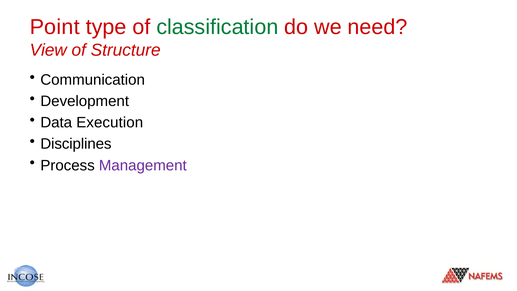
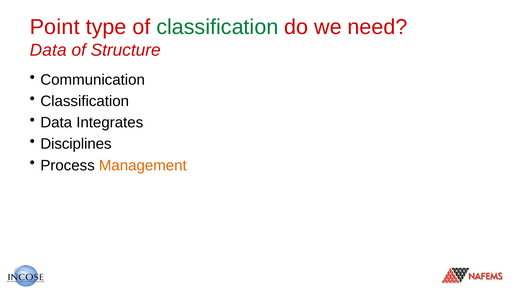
View at (48, 50): View -> Data
Development at (85, 101): Development -> Classification
Execution: Execution -> Integrates
Management colour: purple -> orange
